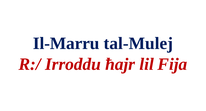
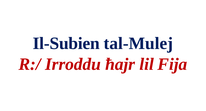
Il-Marru: Il-Marru -> Il-Subien
